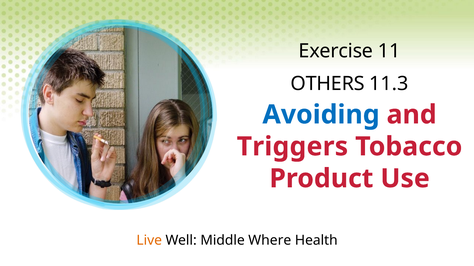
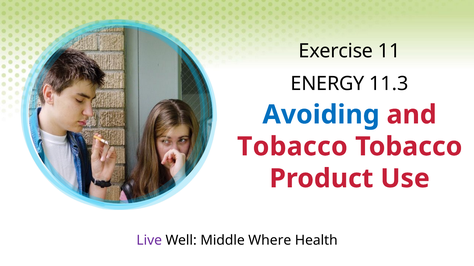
OTHERS: OTHERS -> ENERGY
Triggers at (292, 147): Triggers -> Tobacco
Live colour: orange -> purple
